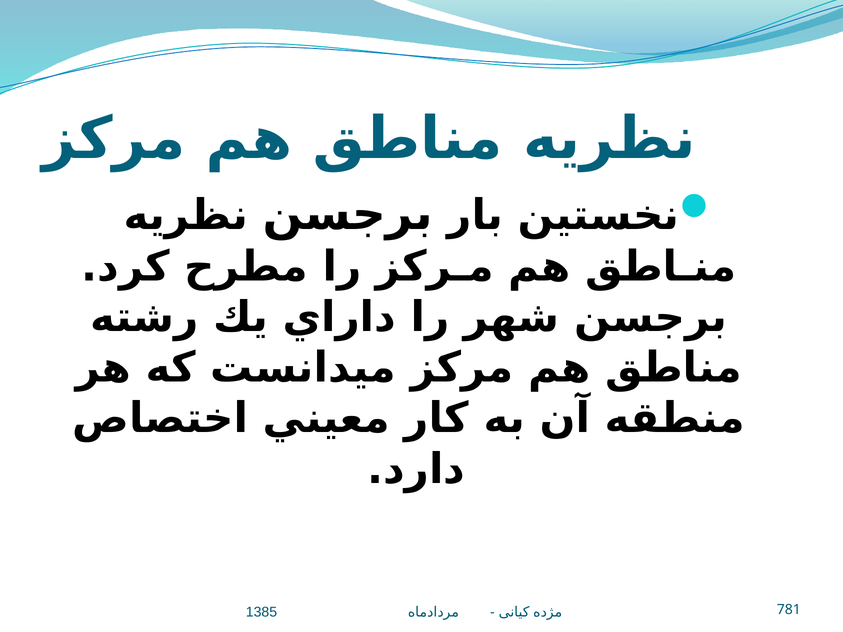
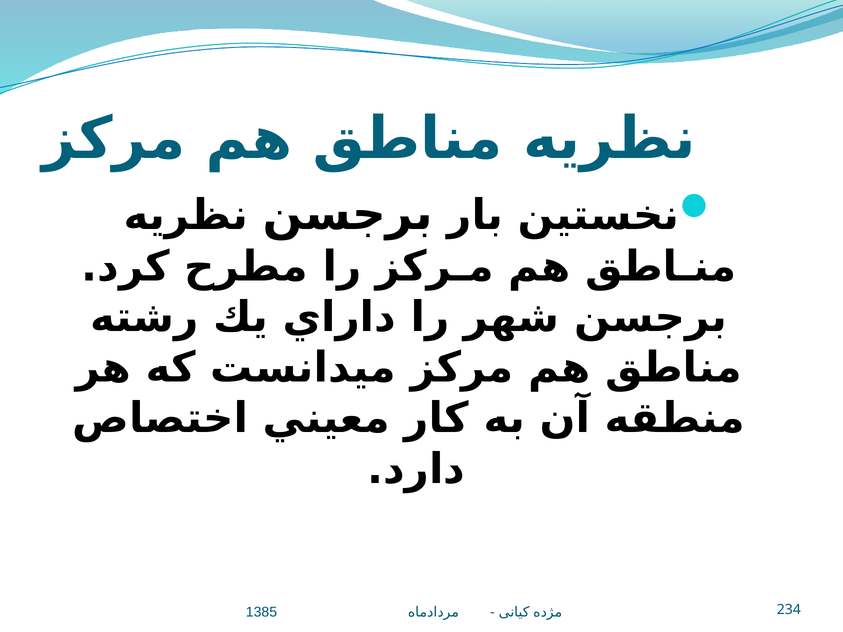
781: 781 -> 234
